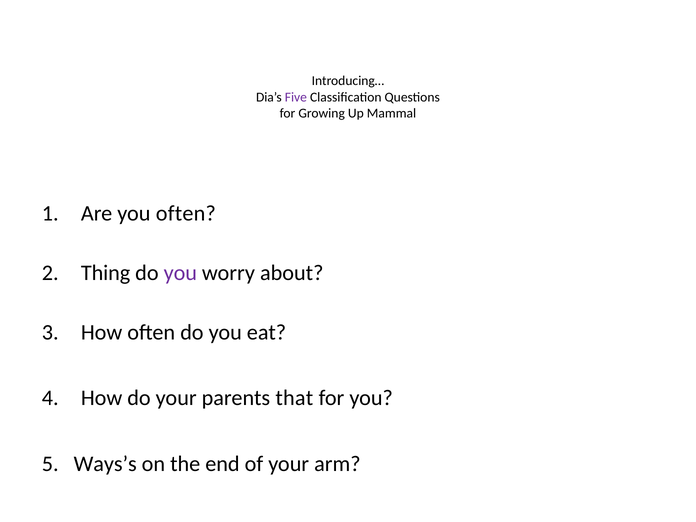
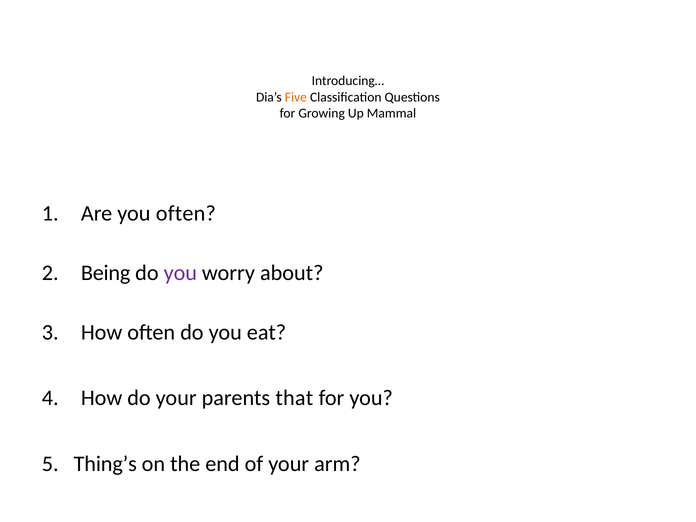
Five colour: purple -> orange
Thing: Thing -> Being
Ways’s: Ways’s -> Thing’s
